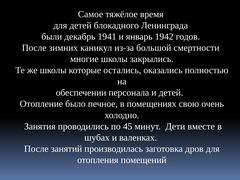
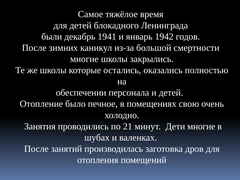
45: 45 -> 21
Дети вместе: вместе -> многие
